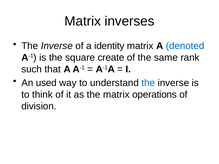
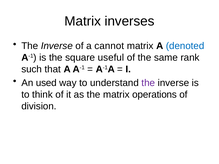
identity: identity -> cannot
create: create -> useful
the at (148, 83) colour: blue -> purple
